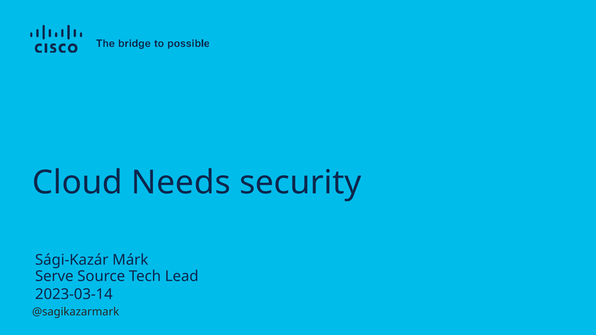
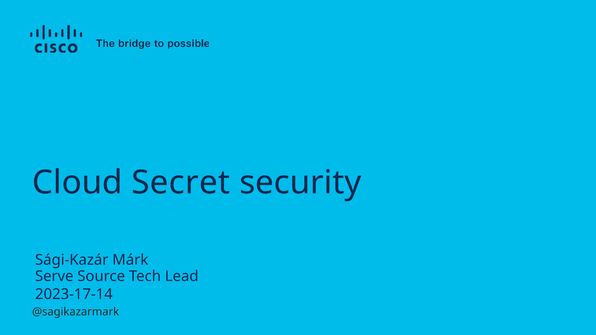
Needs: Needs -> Secret
2023-03-14: 2023-03-14 -> 2023-17-14
